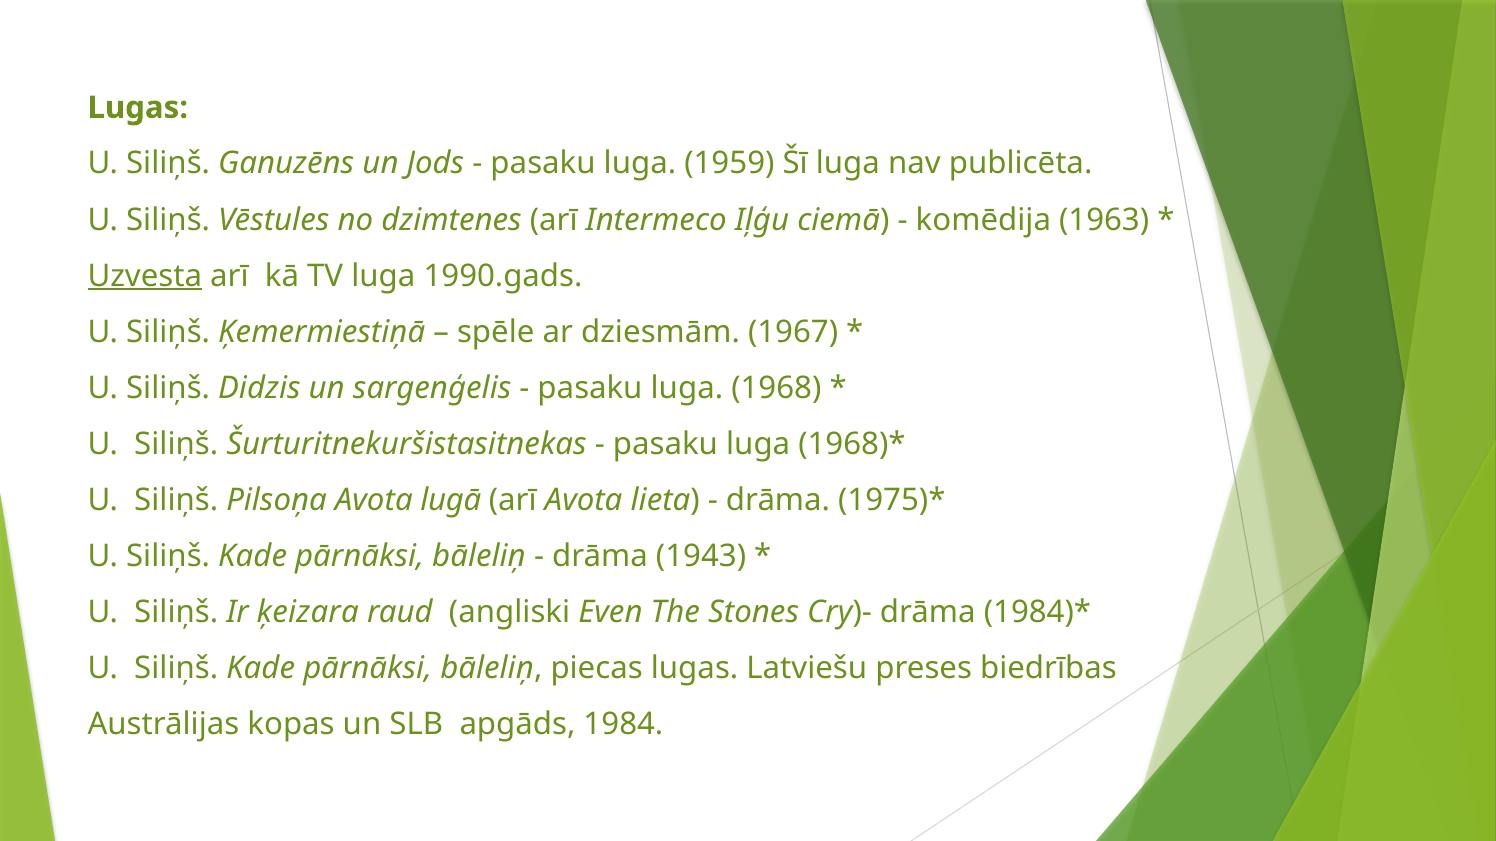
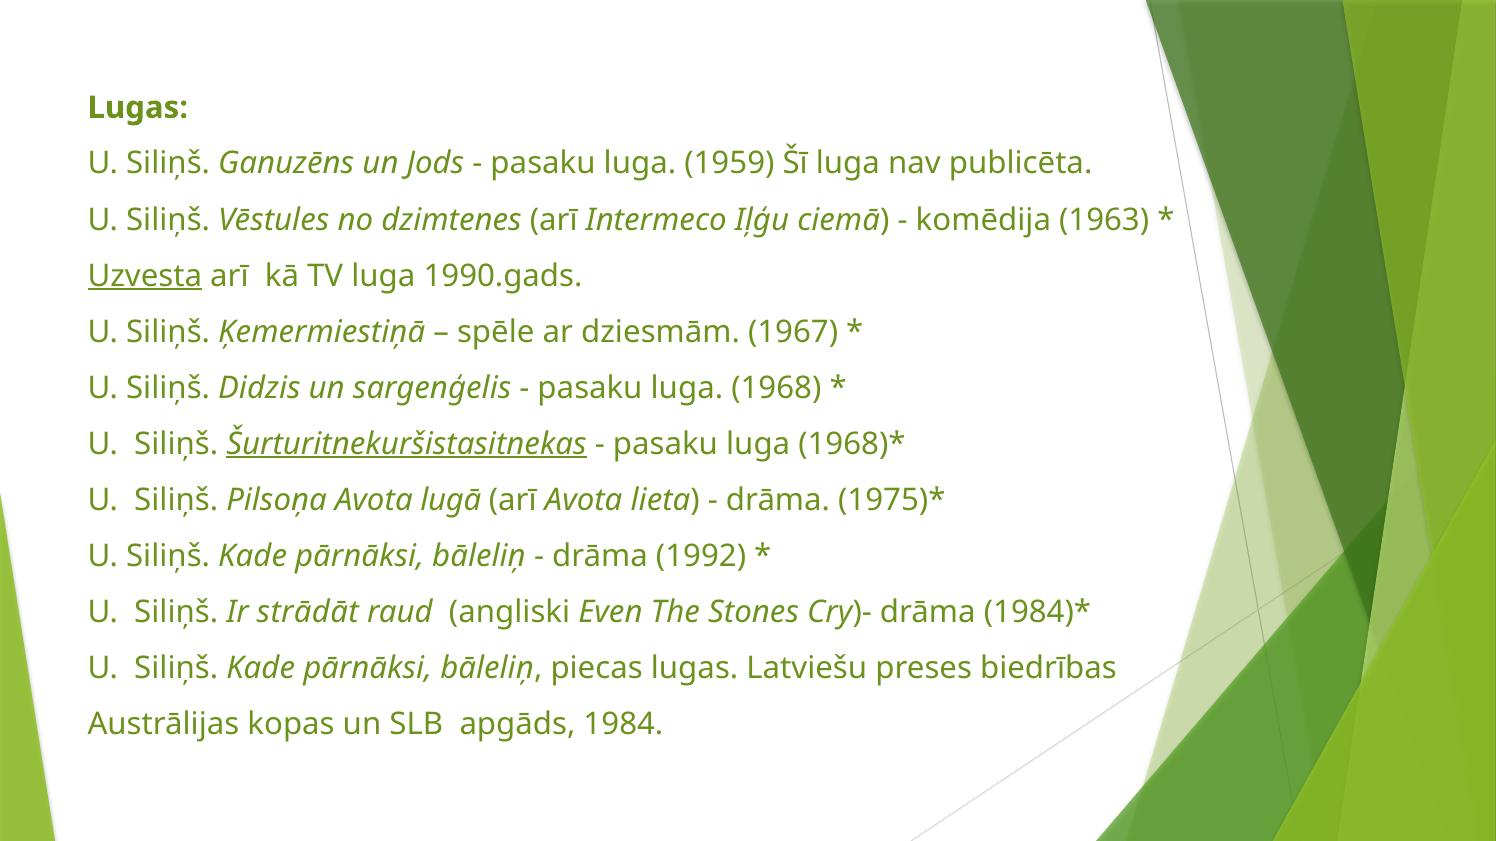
Šurturitnekuršistasitnekas underline: none -> present
1943: 1943 -> 1992
ķeizara: ķeizara -> strādāt
